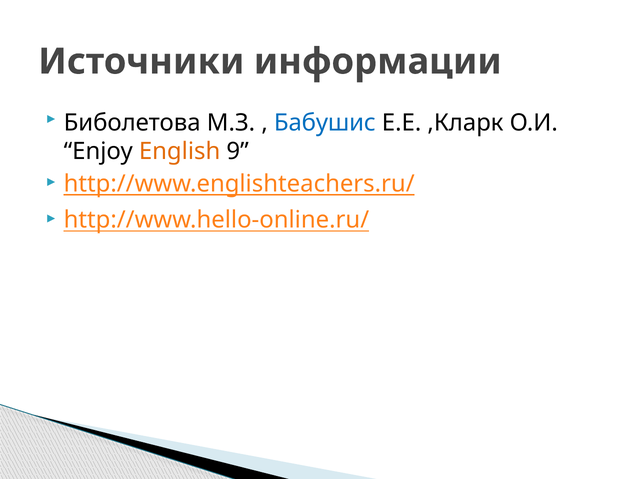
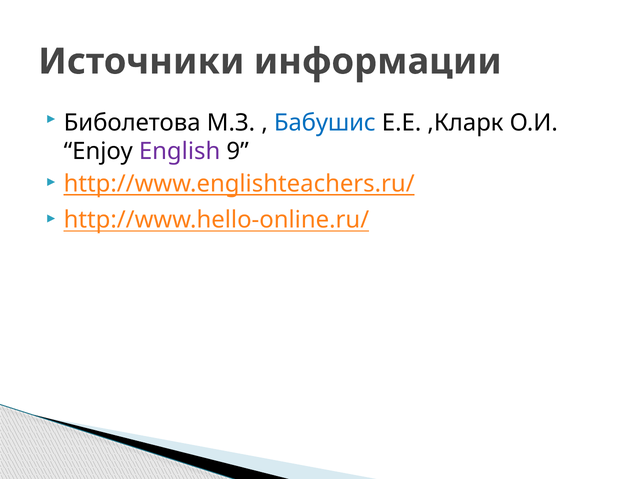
English colour: orange -> purple
